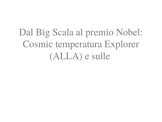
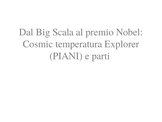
ALLA: ALLA -> PIANI
sulle: sulle -> parti
